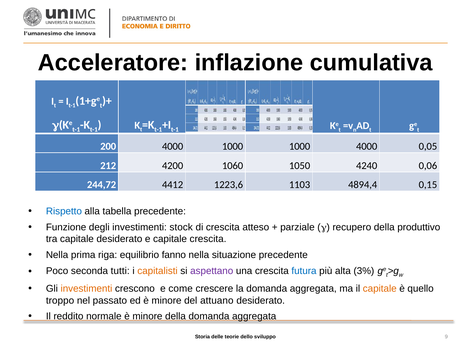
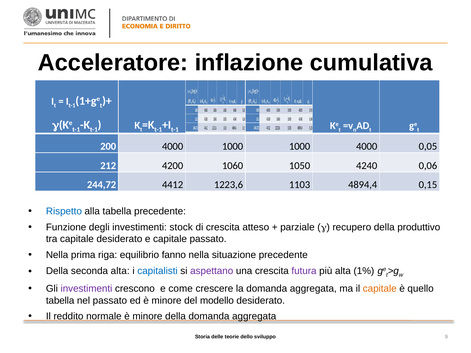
capitale crescita: crescita -> passato
Poco at (57, 271): Poco -> Della
seconda tutti: tutti -> alta
capitalisti colour: orange -> blue
futura colour: blue -> purple
3%: 3% -> 1%
investimenti at (86, 289) colour: orange -> purple
troppo at (60, 301): troppo -> tabella
attuano: attuano -> modello
